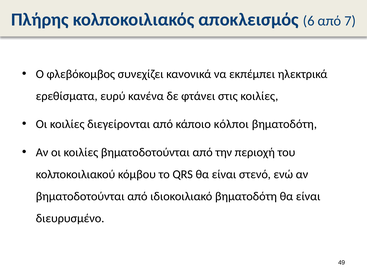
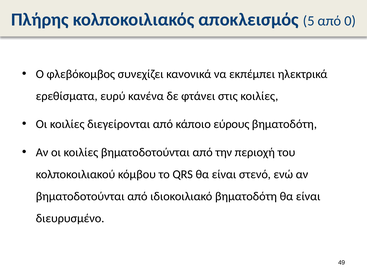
6: 6 -> 5
7: 7 -> 0
κόλποι: κόλποι -> εύρους
